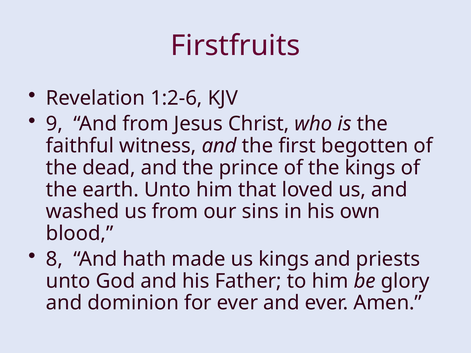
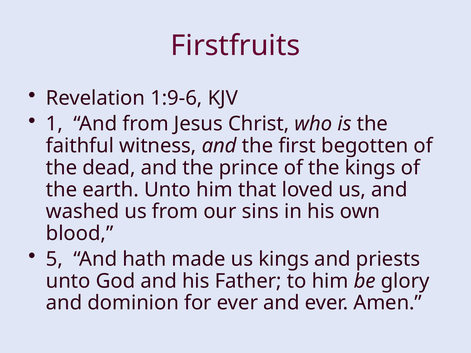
1:2-6: 1:2-6 -> 1:9-6
9: 9 -> 1
8: 8 -> 5
